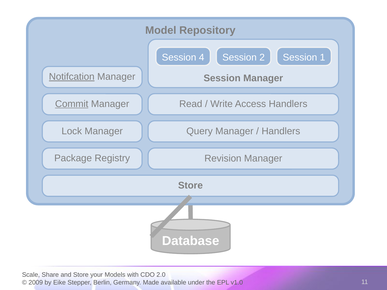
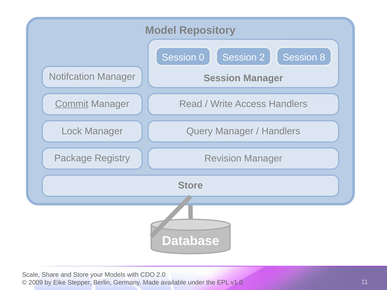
4: 4 -> 0
1: 1 -> 8
Notifcation underline: present -> none
